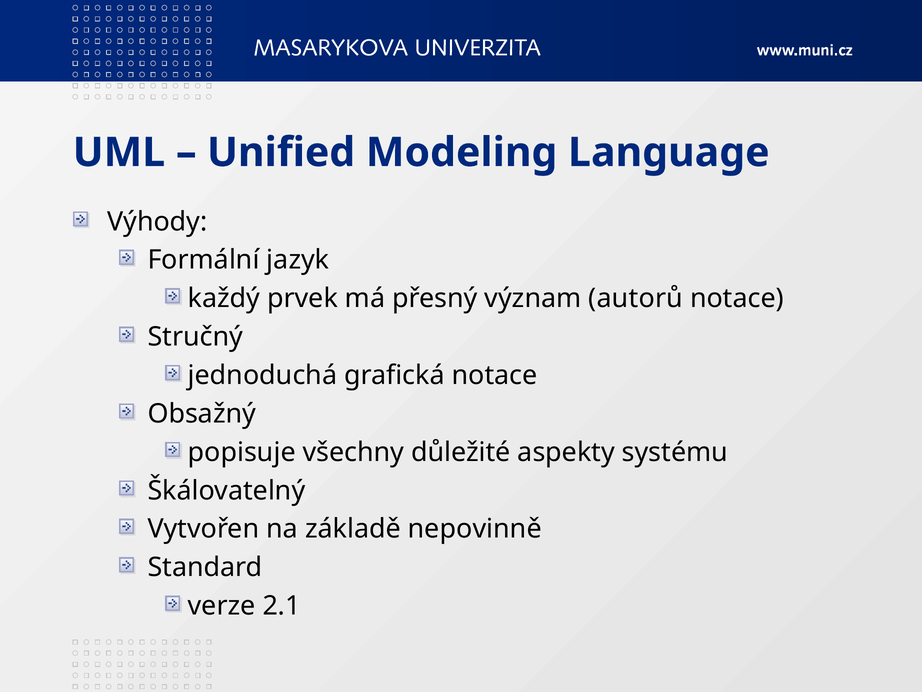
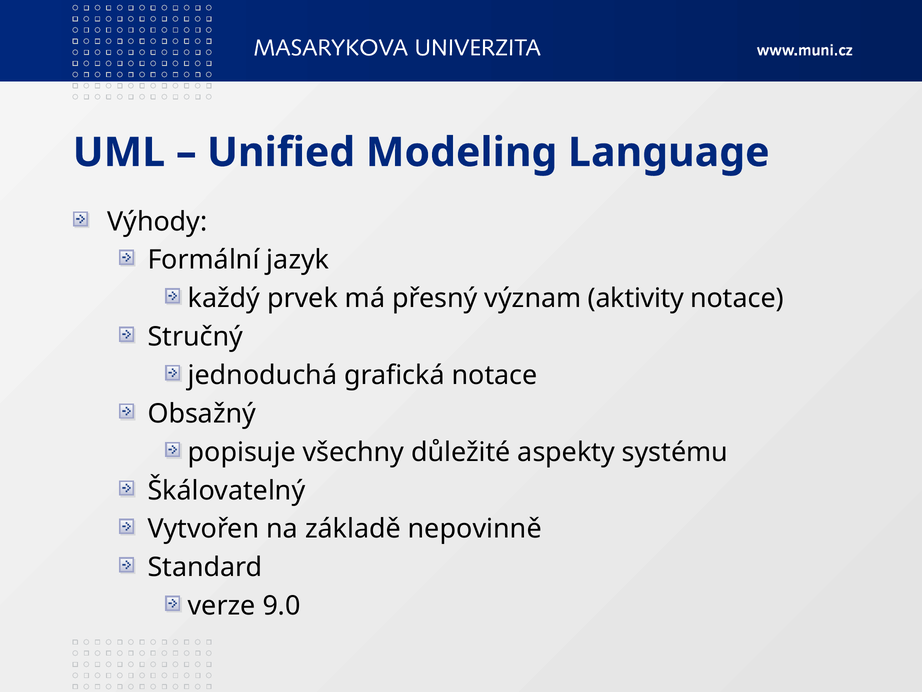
autorů: autorů -> aktivity
2.1: 2.1 -> 9.0
